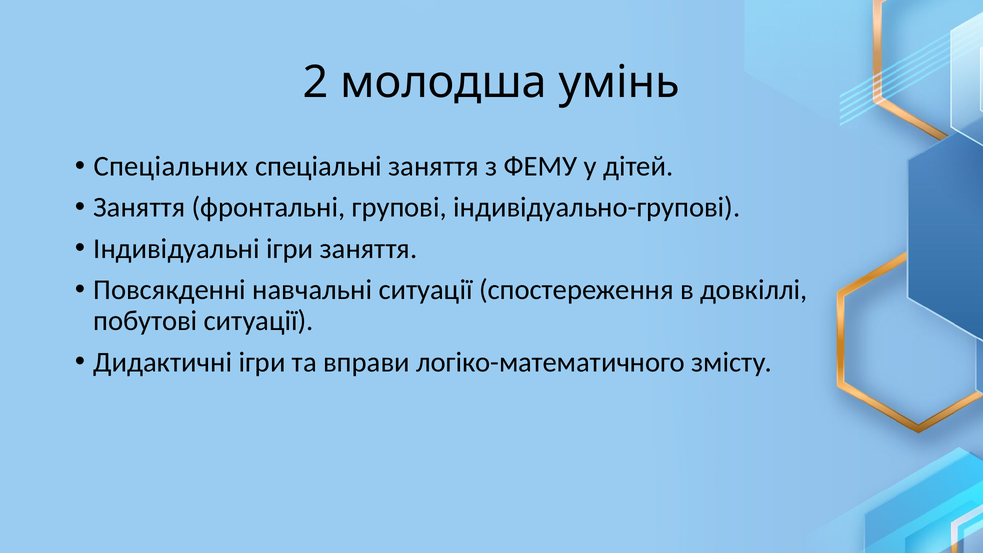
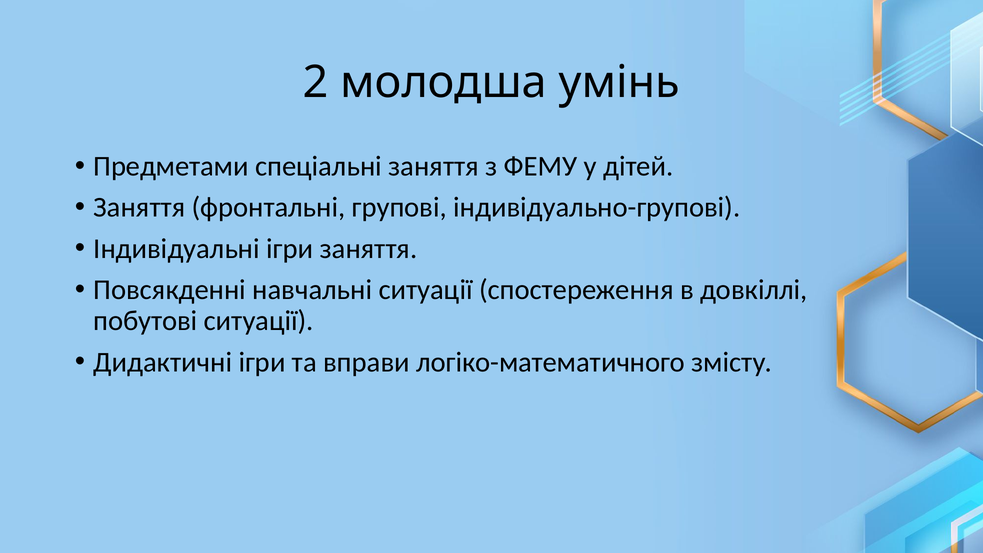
Спеціальних: Спеціальних -> Предметами
